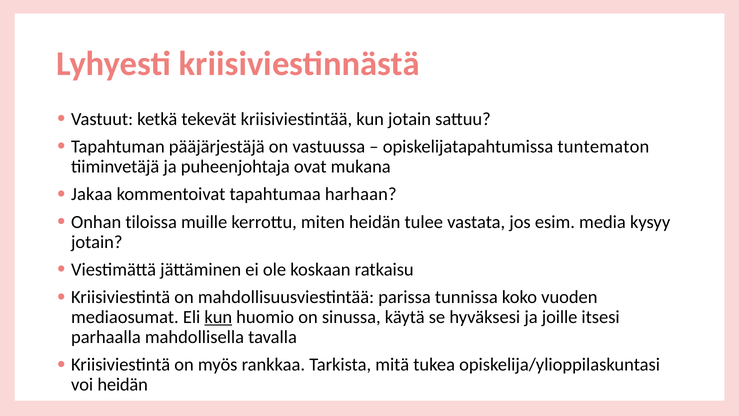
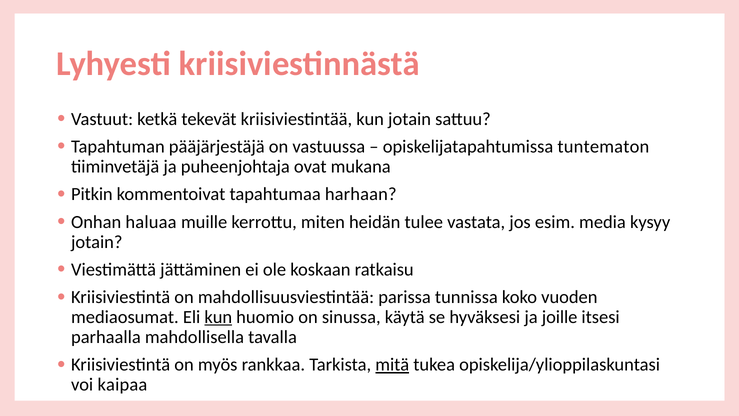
Jakaa: Jakaa -> Pitkin
tiloissa: tiloissa -> haluaa
mitä underline: none -> present
voi heidän: heidän -> kaipaa
